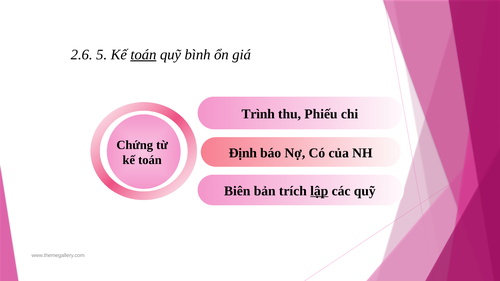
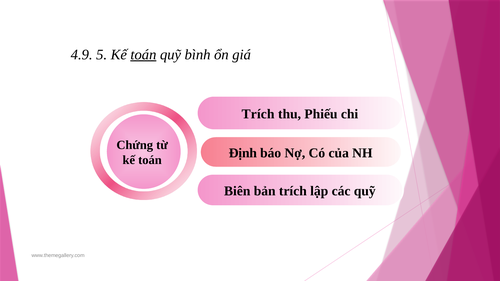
2.6: 2.6 -> 4.9
Trình at (258, 114): Trình -> Trích
lập underline: present -> none
